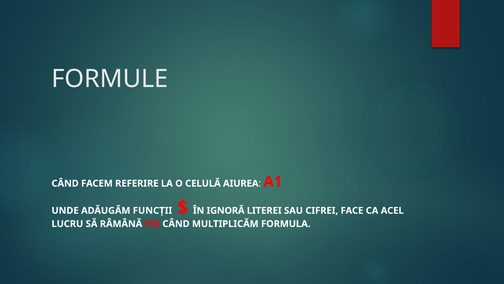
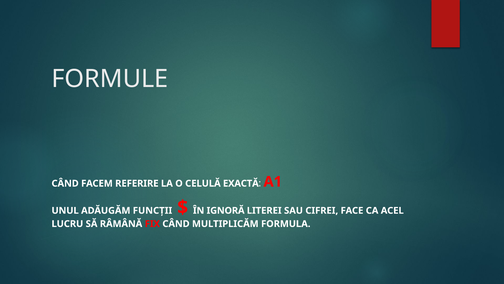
AIUREA: AIUREA -> EXACTĂ
UNDE: UNDE -> UNUL
